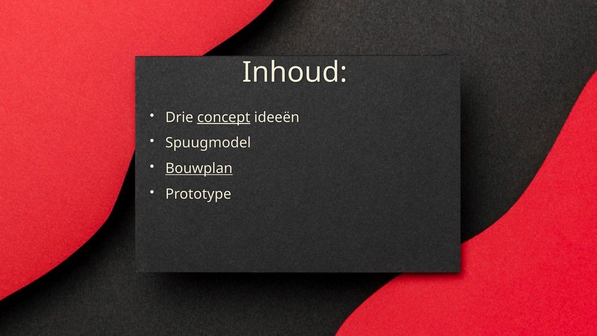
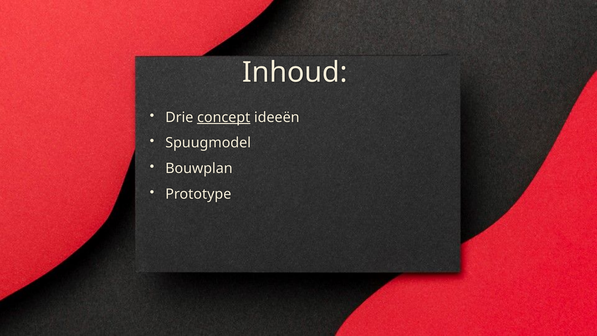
Bouwplan underline: present -> none
